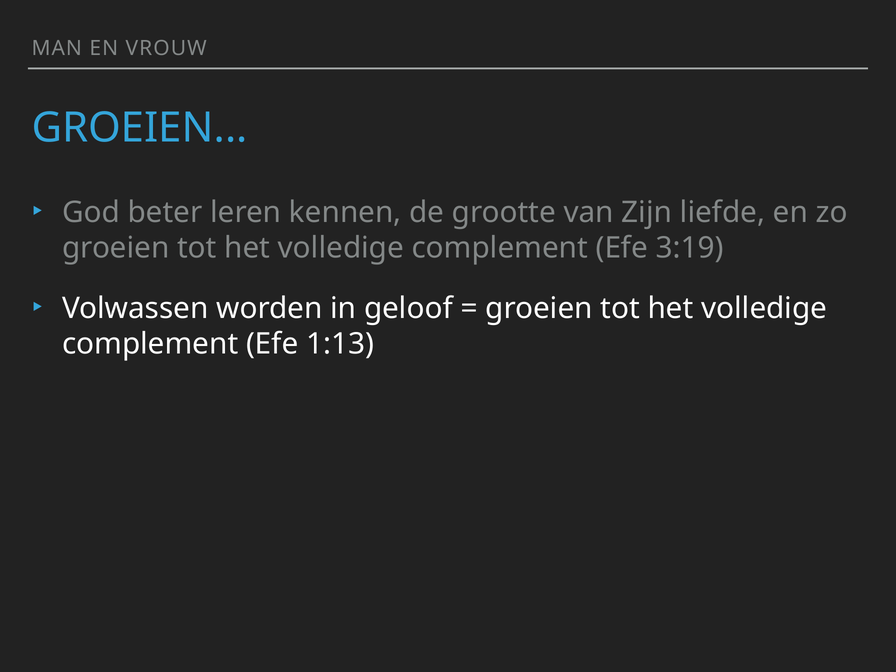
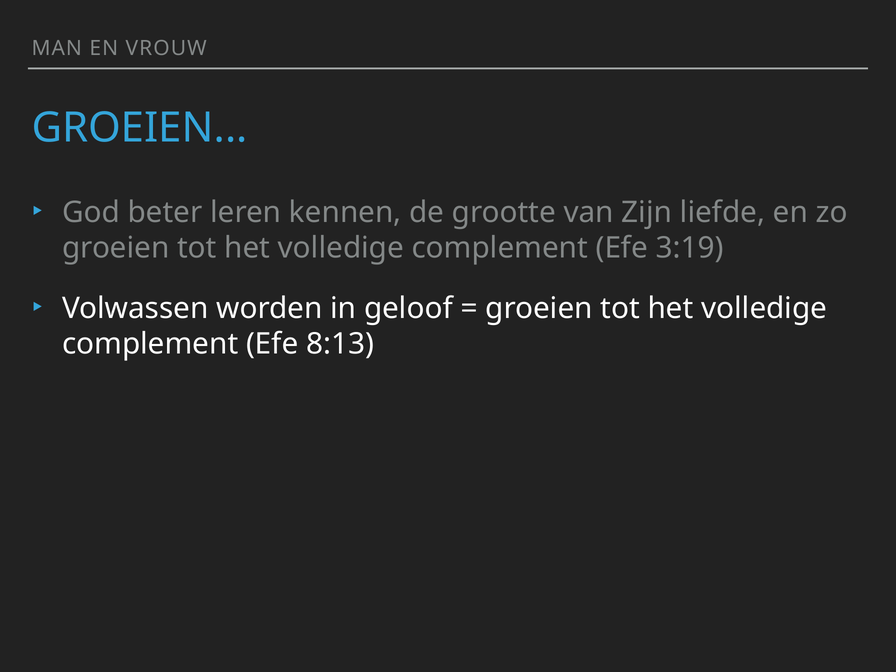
1:13: 1:13 -> 8:13
